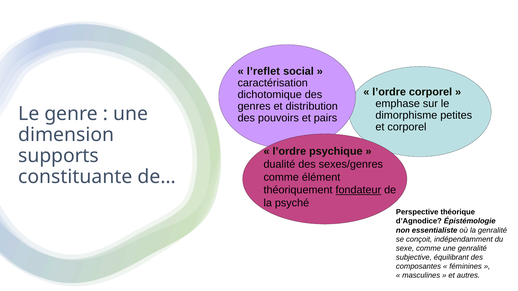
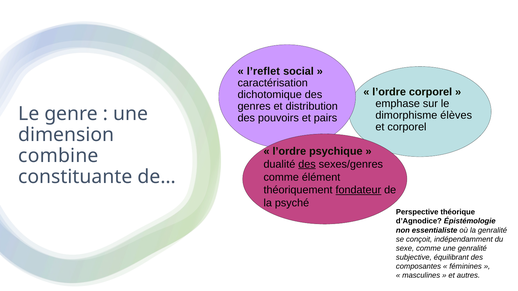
petites: petites -> élèves
supports: supports -> combine
des at (307, 164) underline: none -> present
